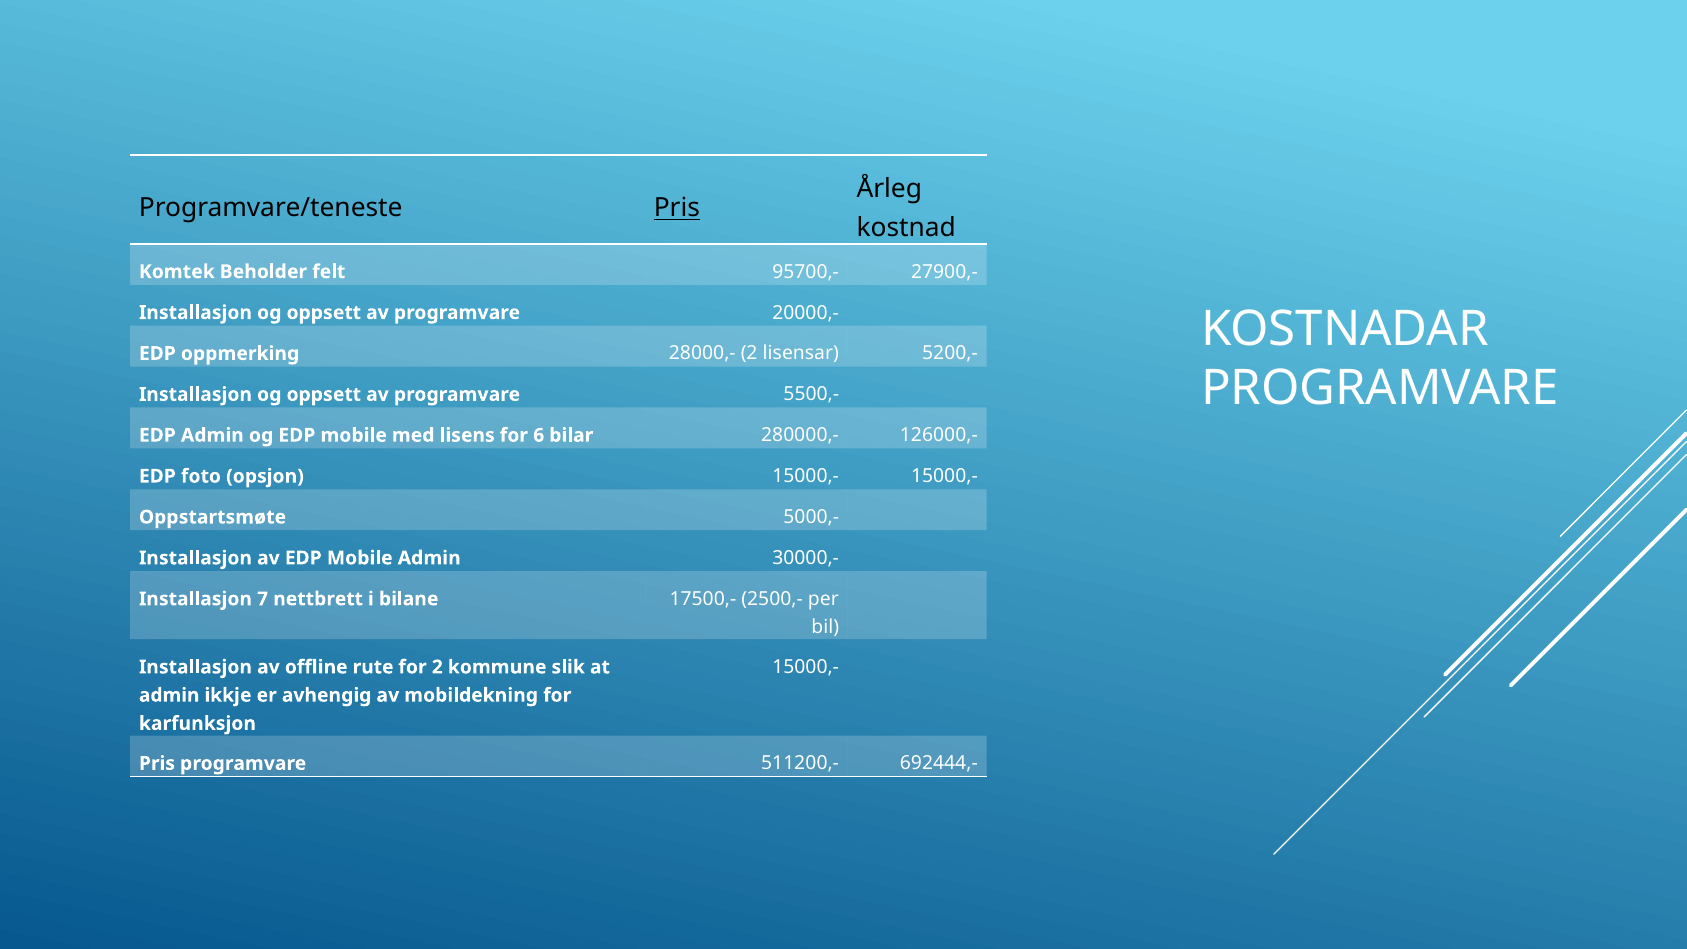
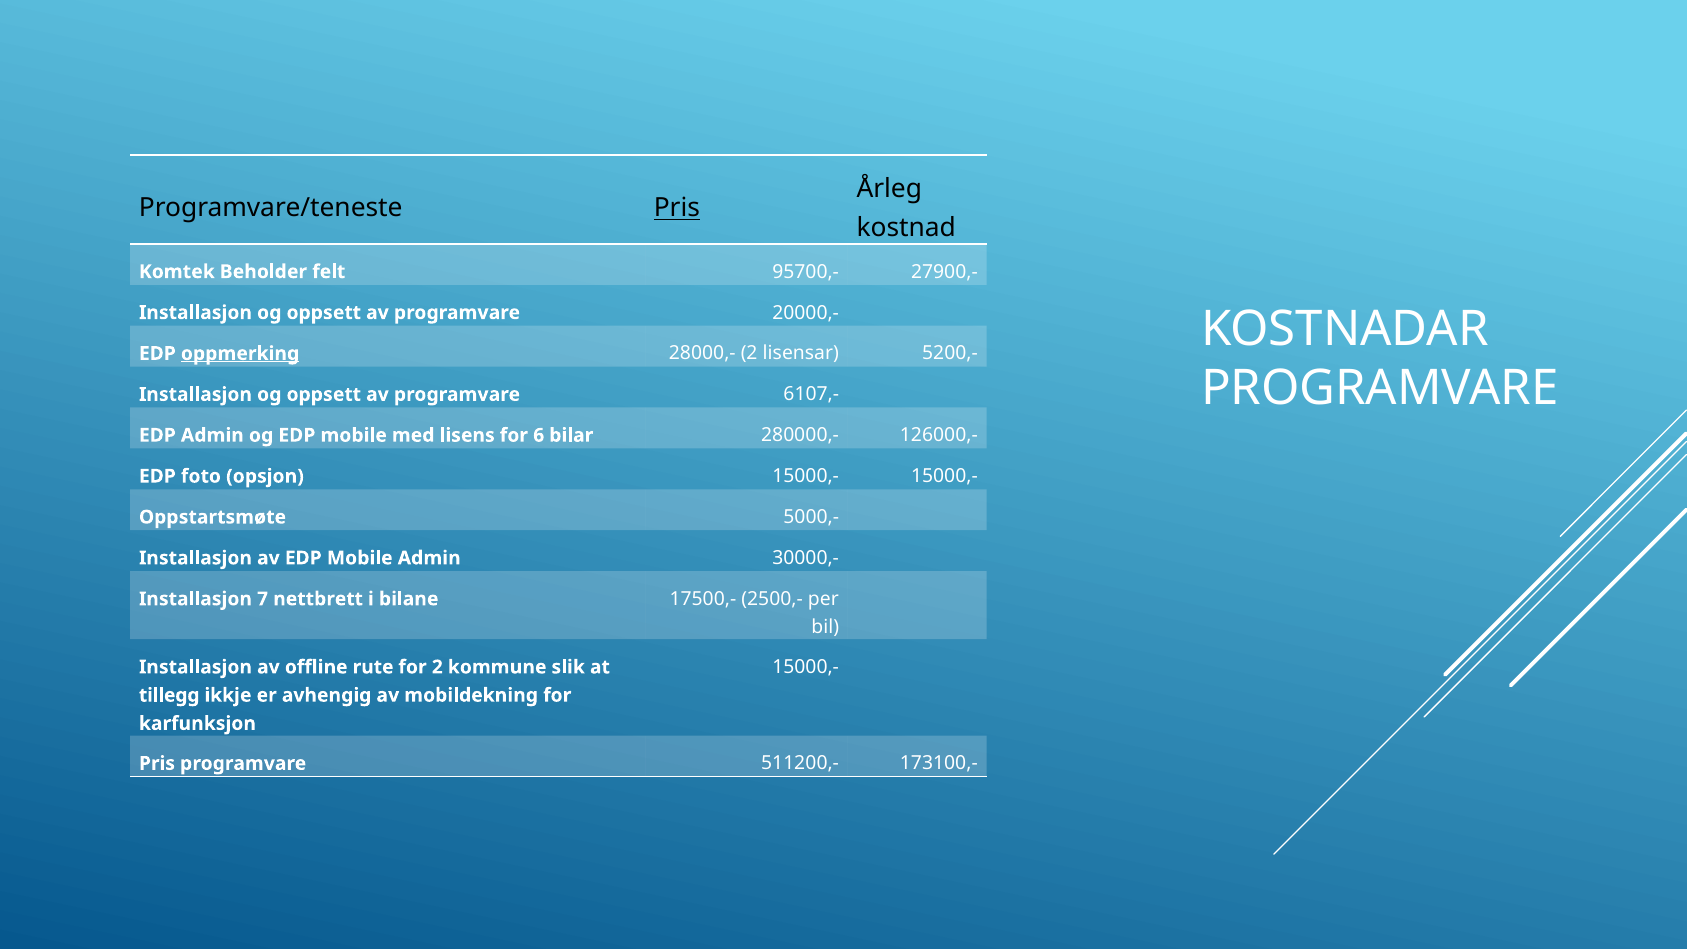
oppmerking underline: none -> present
5500,-: 5500,- -> 6107,-
admin at (169, 695): admin -> tillegg
692444,-: 692444,- -> 173100,-
